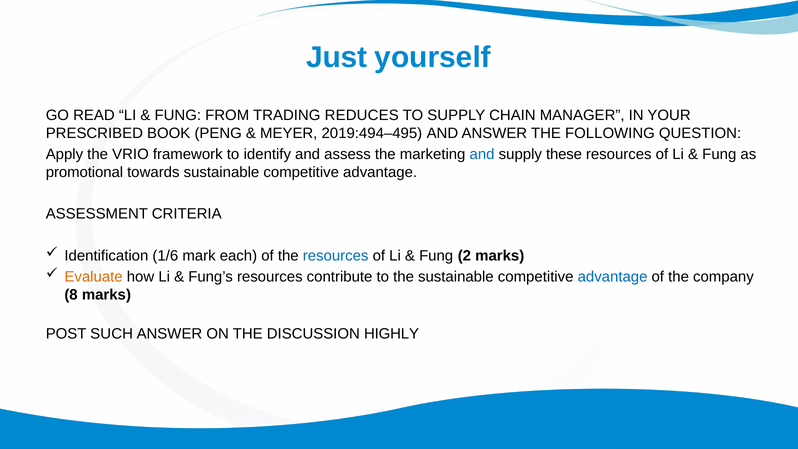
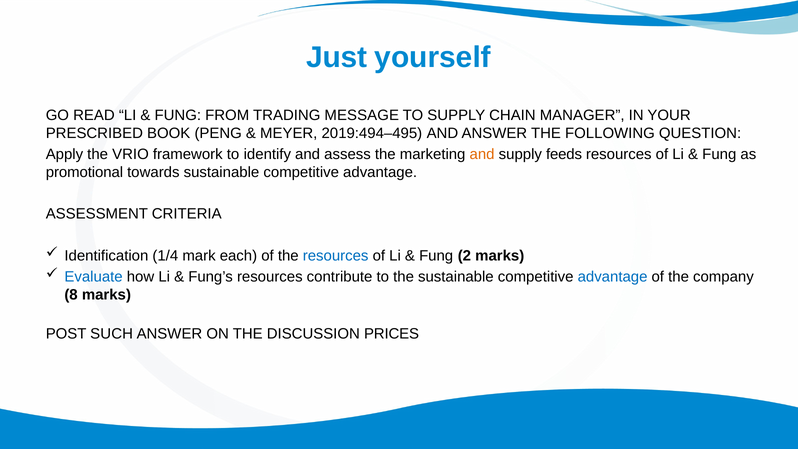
REDUCES: REDUCES -> MESSAGE
and at (482, 154) colour: blue -> orange
these: these -> feeds
1/6: 1/6 -> 1/4
Evaluate colour: orange -> blue
HIGHLY: HIGHLY -> PRICES
